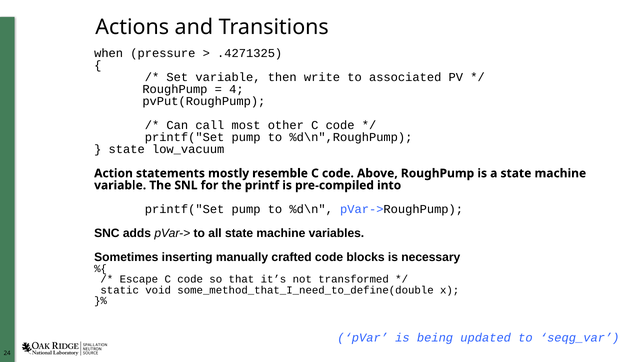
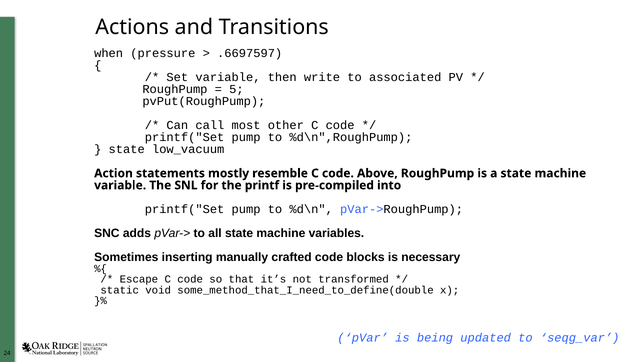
.4271325: .4271325 -> .6697597
4: 4 -> 5
